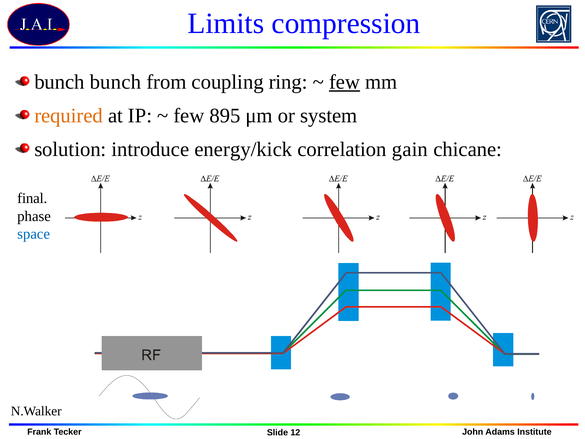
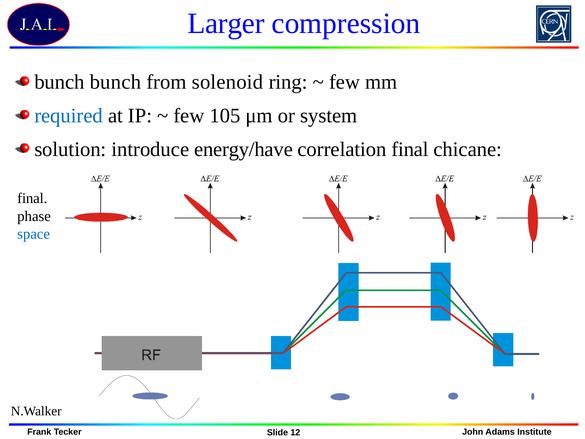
Limits: Limits -> Larger
coupling: coupling -> solenoid
few at (345, 82) underline: present -> none
required colour: orange -> blue
895: 895 -> 105
energy/kick: energy/kick -> energy/have
correlation gain: gain -> final
